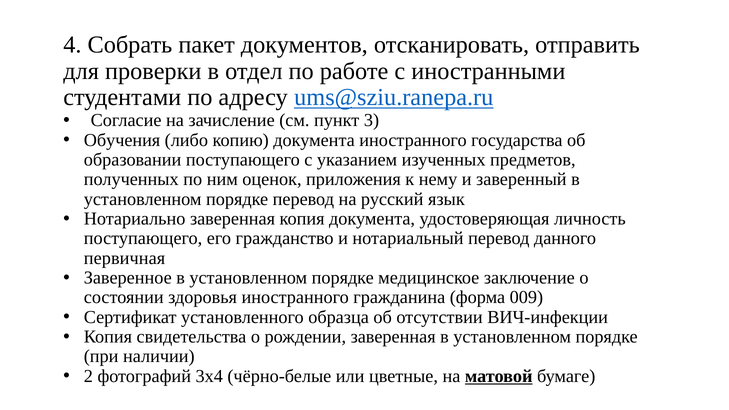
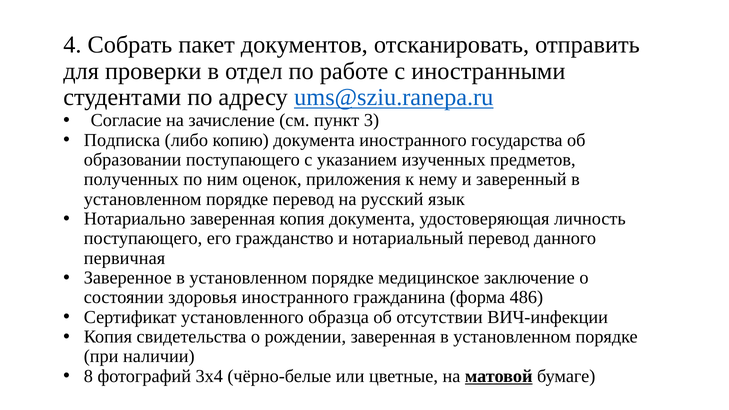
Обучения: Обучения -> Подписка
009: 009 -> 486
2: 2 -> 8
